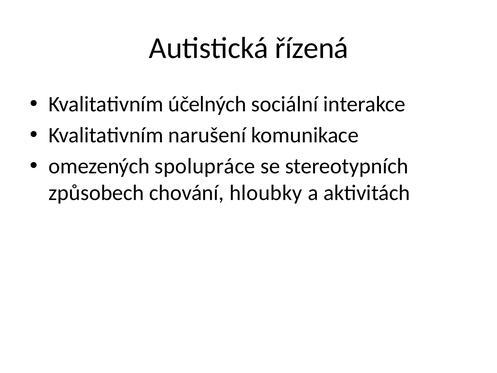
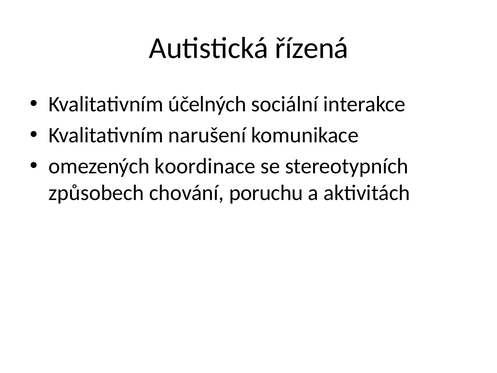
spolupráce: spolupráce -> koordinace
hloubky: hloubky -> poruchu
